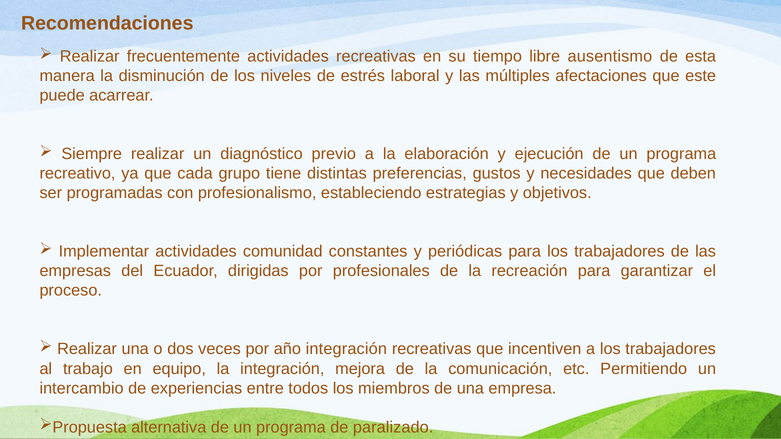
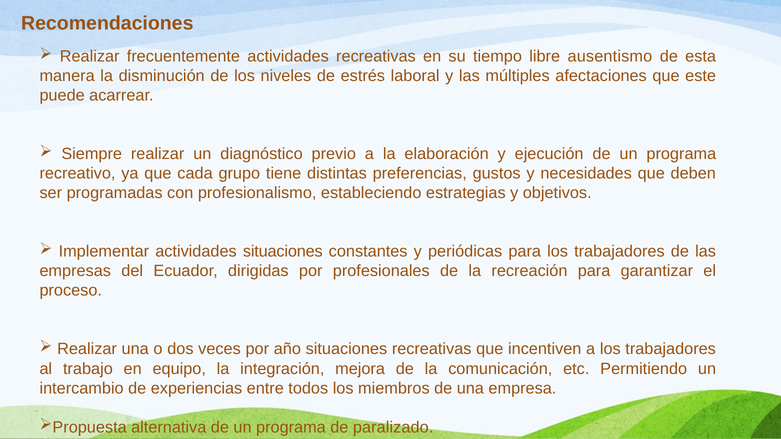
actividades comunidad: comunidad -> situaciones
año integración: integración -> situaciones
